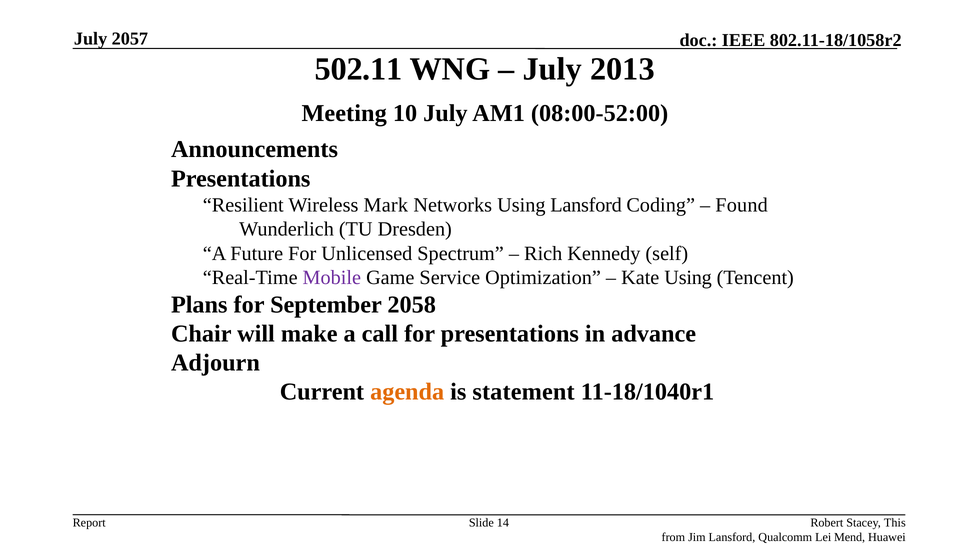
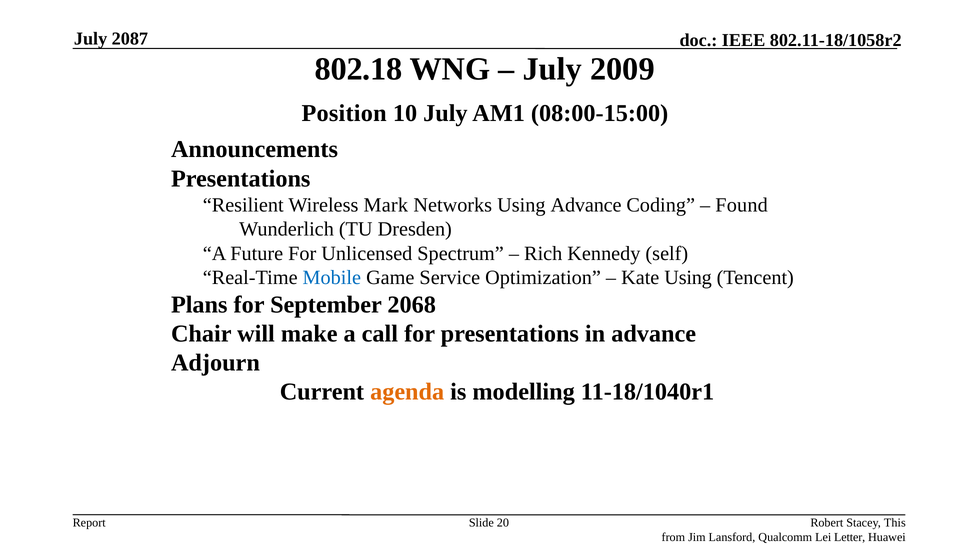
2057: 2057 -> 2087
502.11: 502.11 -> 802.18
2013: 2013 -> 2009
Meeting: Meeting -> Position
08:00-52:00: 08:00-52:00 -> 08:00-15:00
Using Lansford: Lansford -> Advance
Mobile colour: purple -> blue
2058: 2058 -> 2068
statement: statement -> modelling
14: 14 -> 20
Mend: Mend -> Letter
